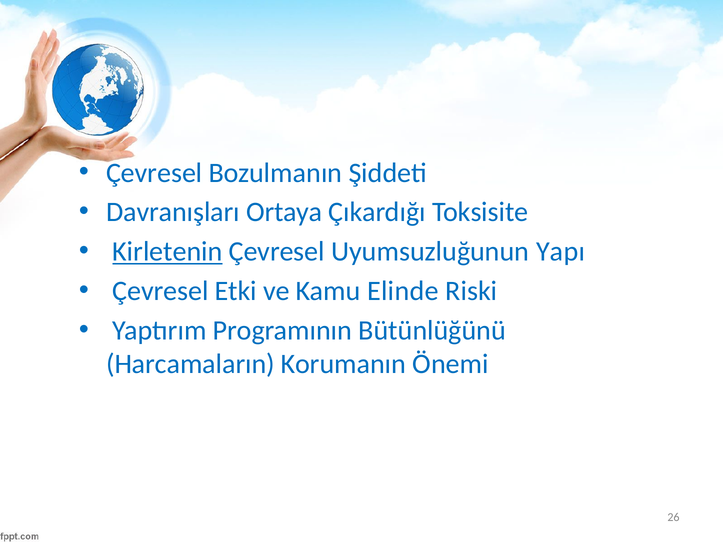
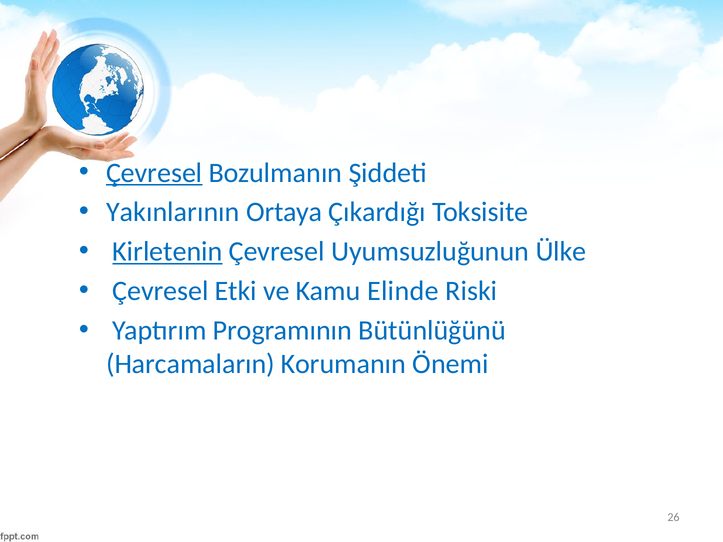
Çevresel at (154, 173) underline: none -> present
Davranışları: Davranışları -> Yakınlarının
Yapı: Yapı -> Ülke
